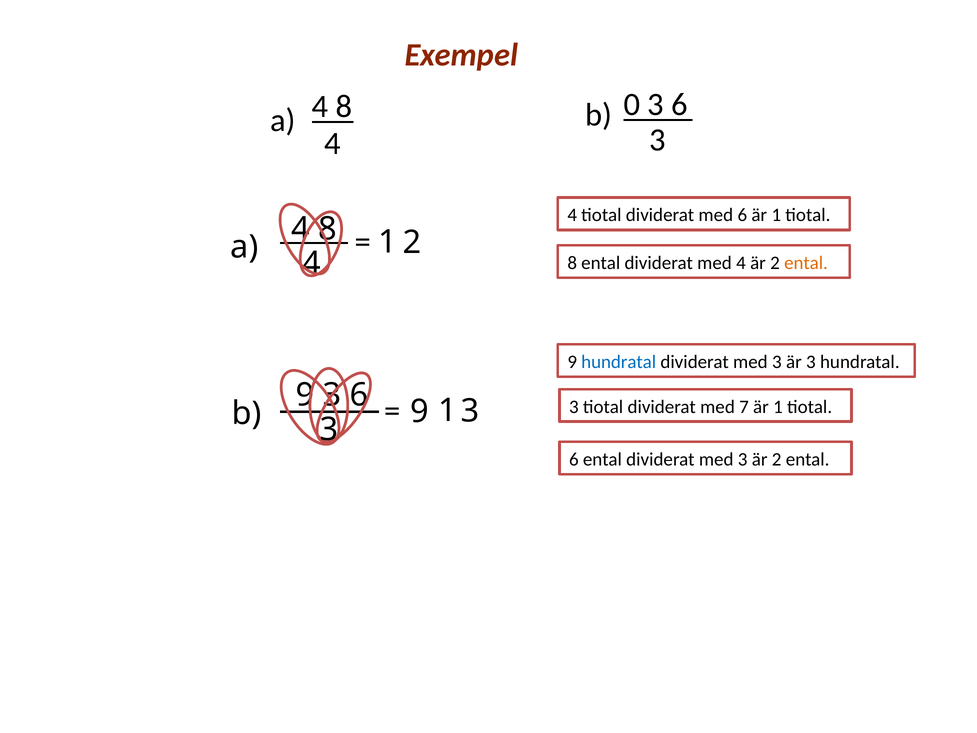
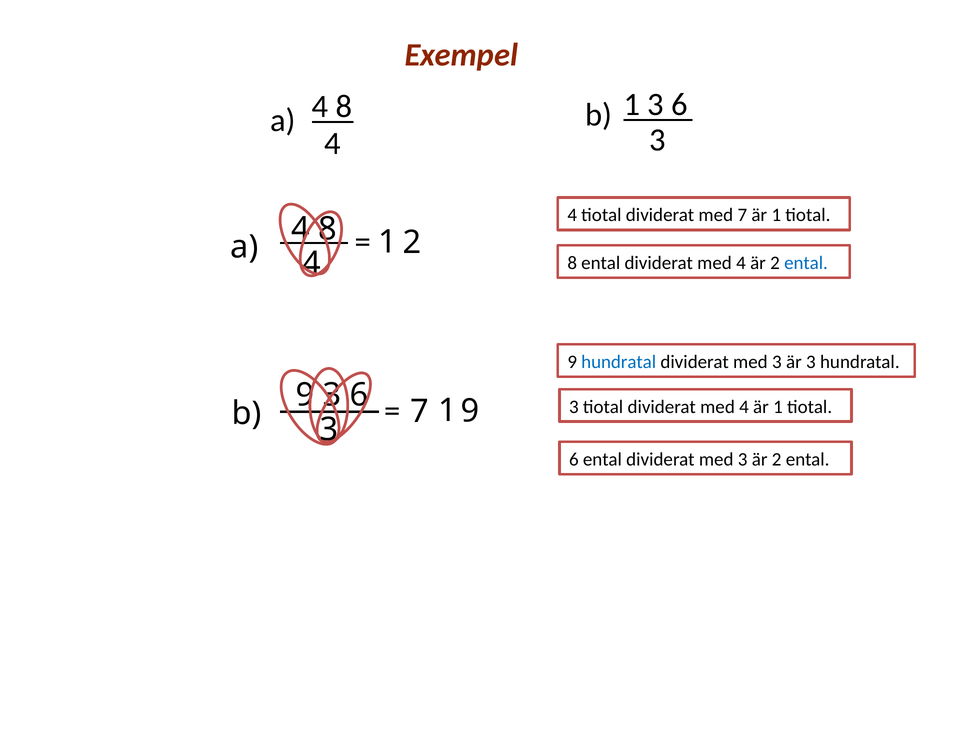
b 0: 0 -> 1
med 6: 6 -> 7
ental at (806, 263) colour: orange -> blue
6 9: 9 -> 7
3 at (470, 411): 3 -> 9
tiotal dividerat med 7: 7 -> 4
